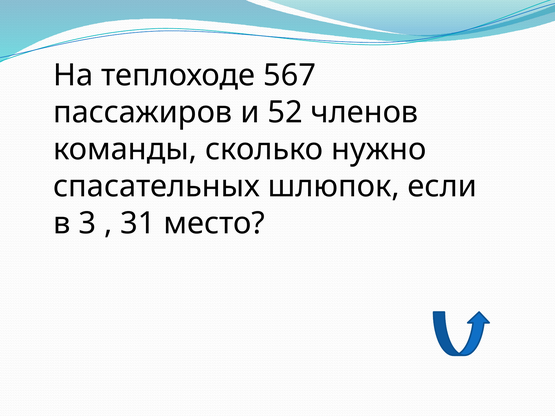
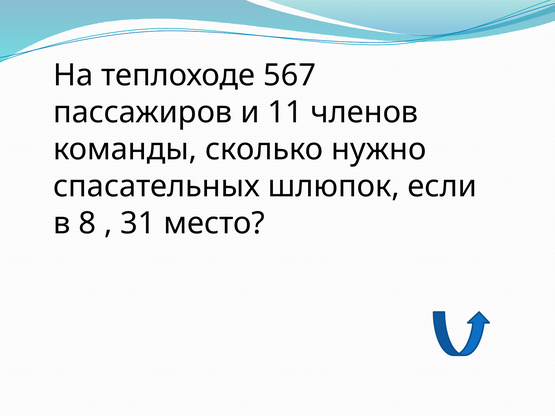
52: 52 -> 11
3: 3 -> 8
